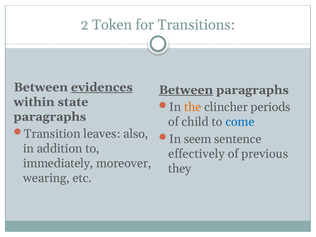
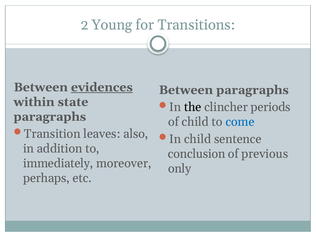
Token: Token -> Young
Between at (186, 90) underline: present -> none
the colour: orange -> black
In seem: seem -> child
effectively: effectively -> conclusion
they: they -> only
wearing: wearing -> perhaps
